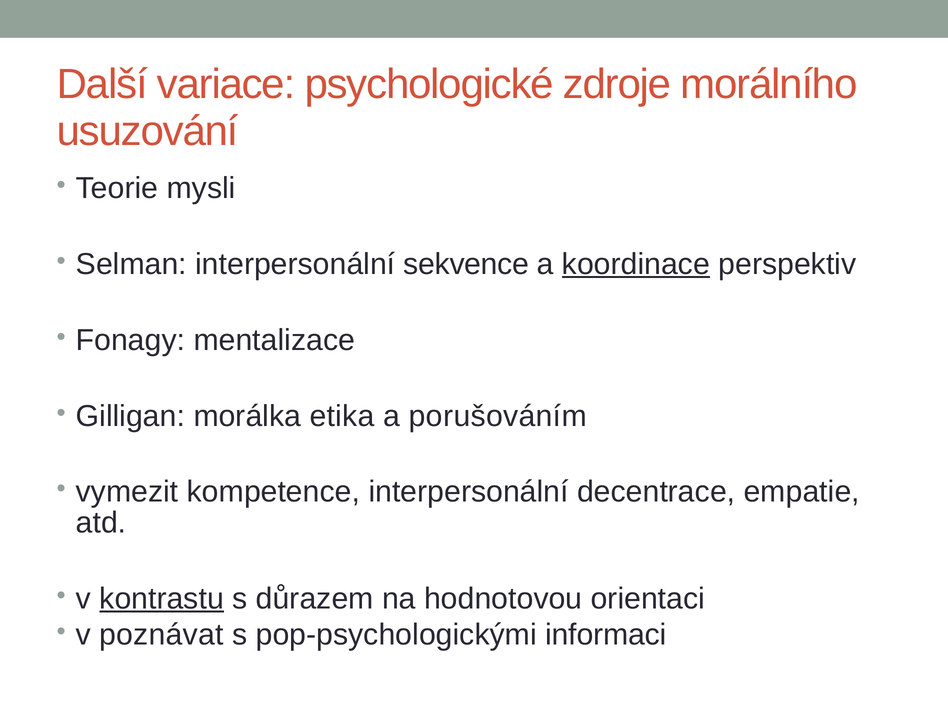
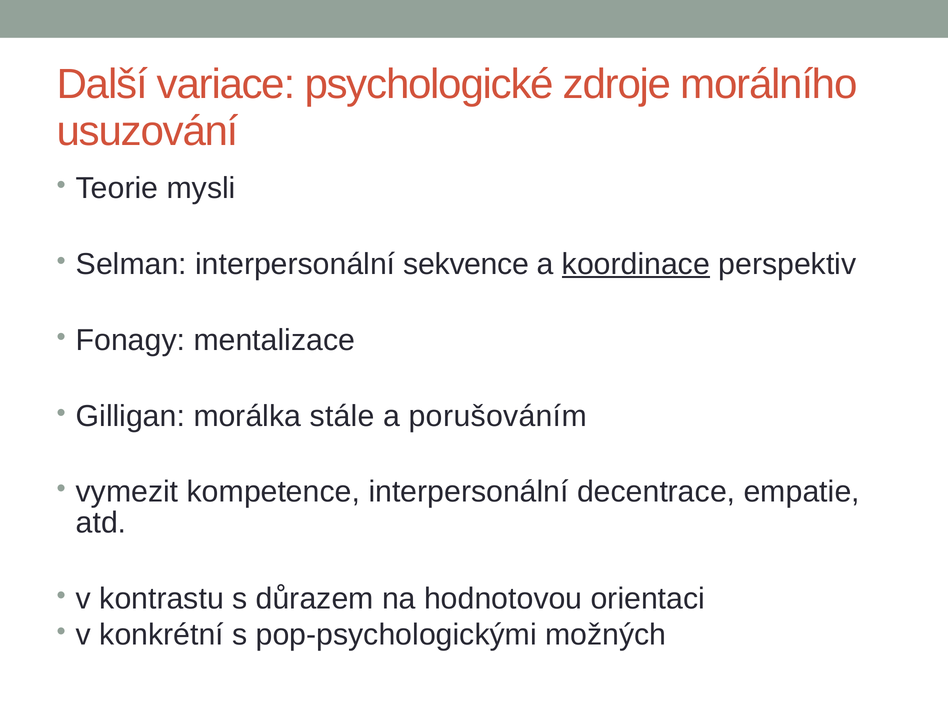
etika: etika -> stále
kontrastu underline: present -> none
poznávat: poznávat -> konkrétní
informaci: informaci -> možných
